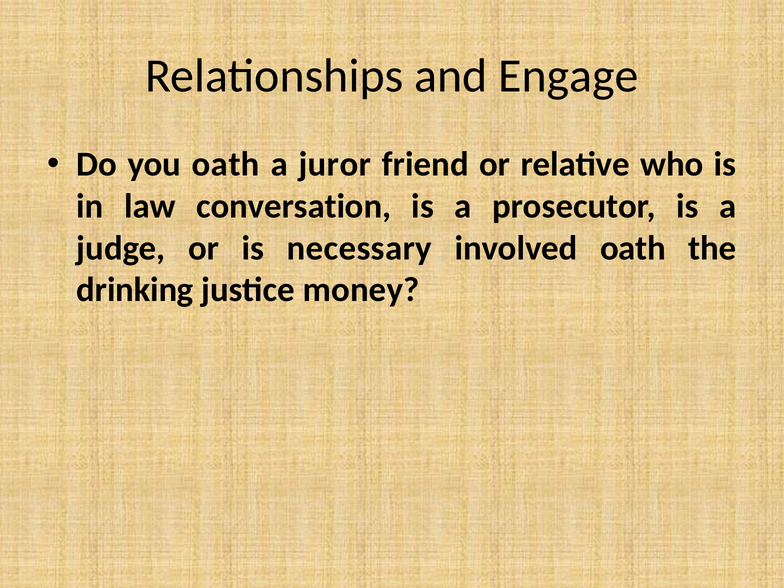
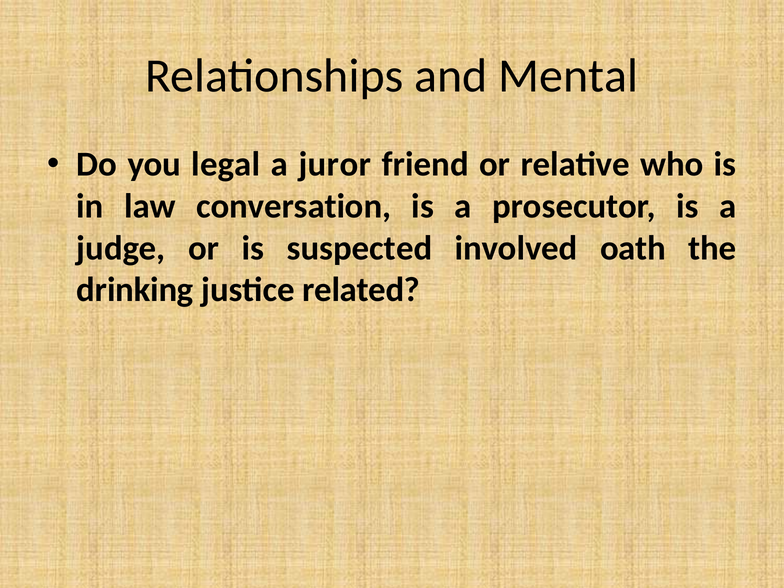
Engage: Engage -> Mental
you oath: oath -> legal
necessary: necessary -> suspected
money: money -> related
